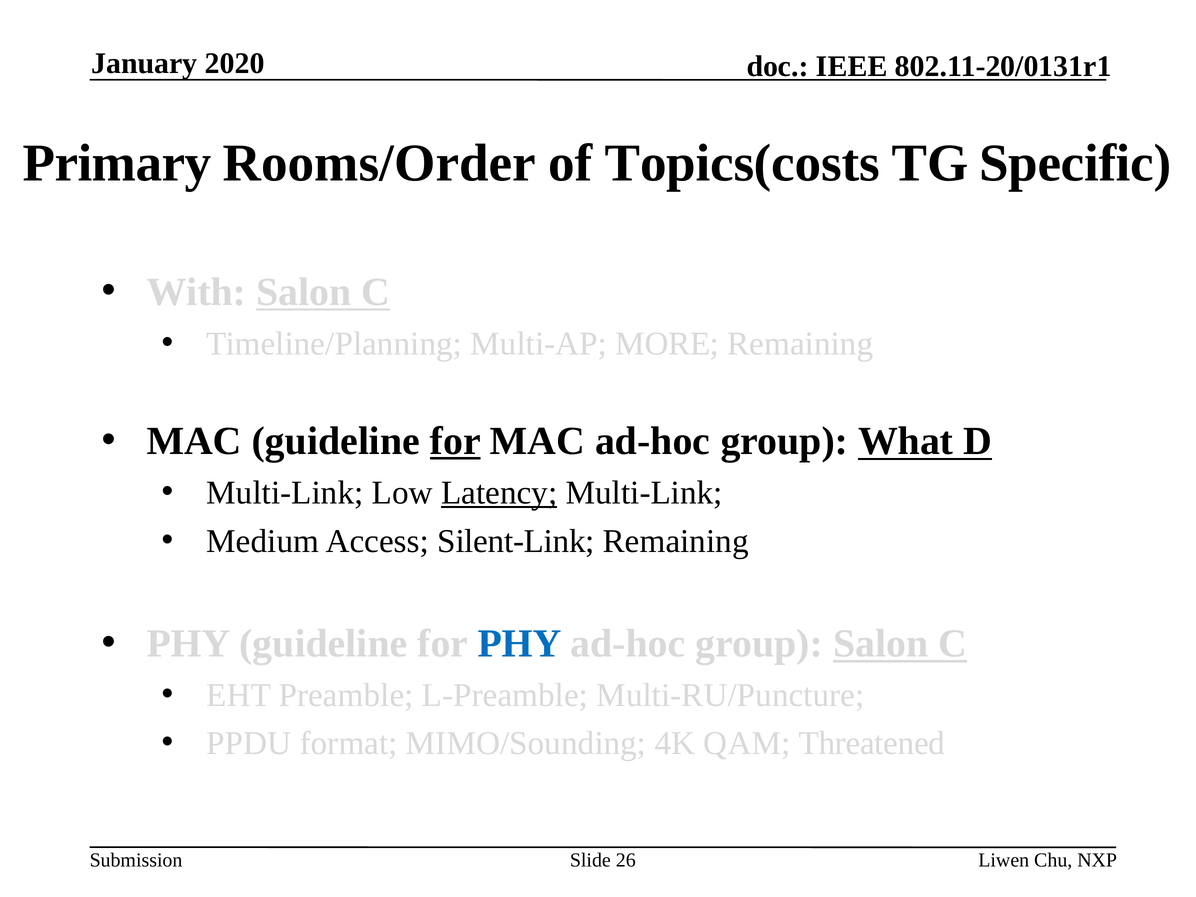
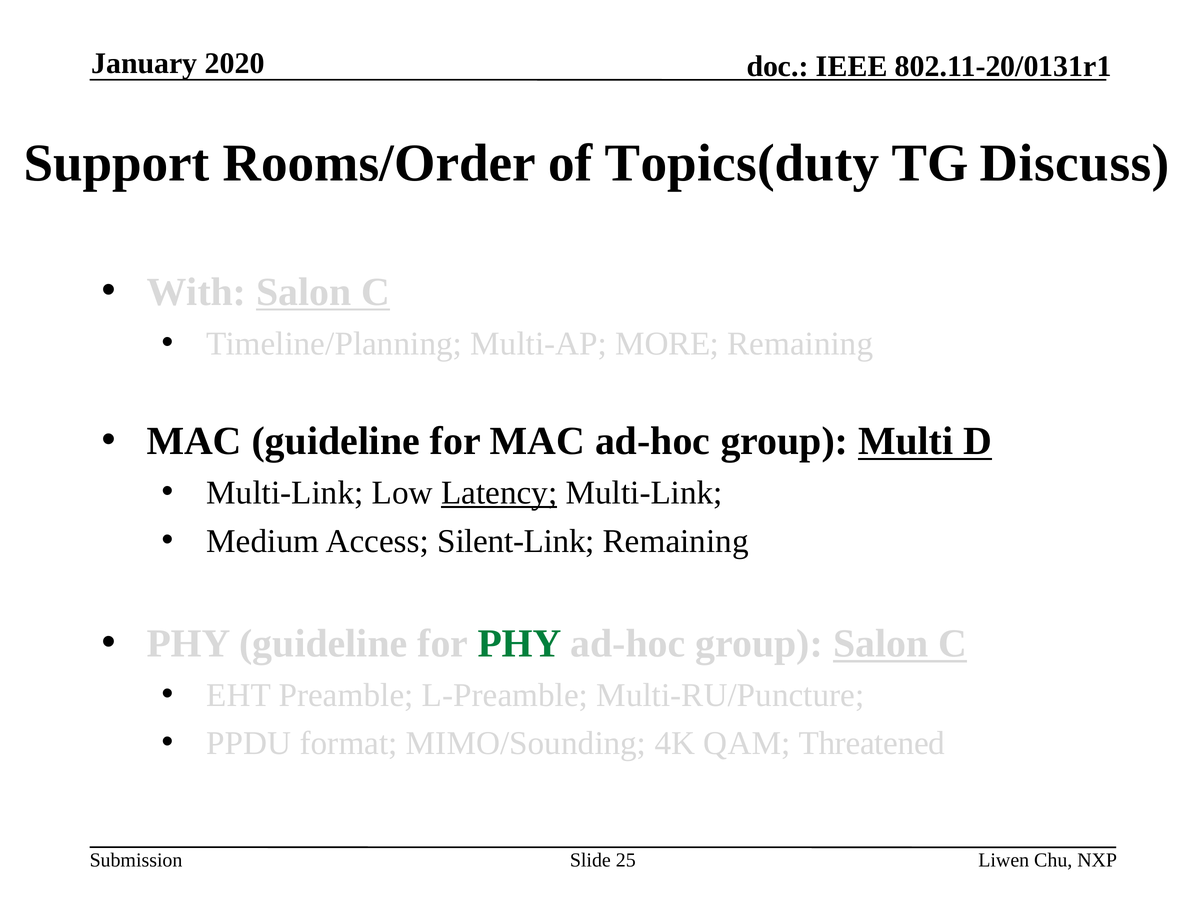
Primary: Primary -> Support
Topics(costs: Topics(costs -> Topics(duty
Specific: Specific -> Discuss
for at (455, 441) underline: present -> none
What: What -> Multi
PHY at (520, 644) colour: blue -> green
26: 26 -> 25
